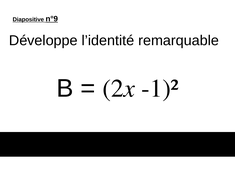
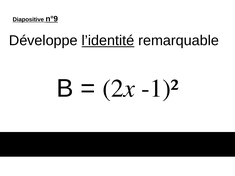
l’identité underline: none -> present
